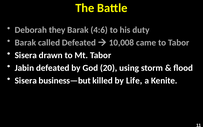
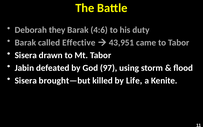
called Defeated: Defeated -> Effective
10,008: 10,008 -> 43,951
20: 20 -> 97
business—but: business—but -> brought—but
